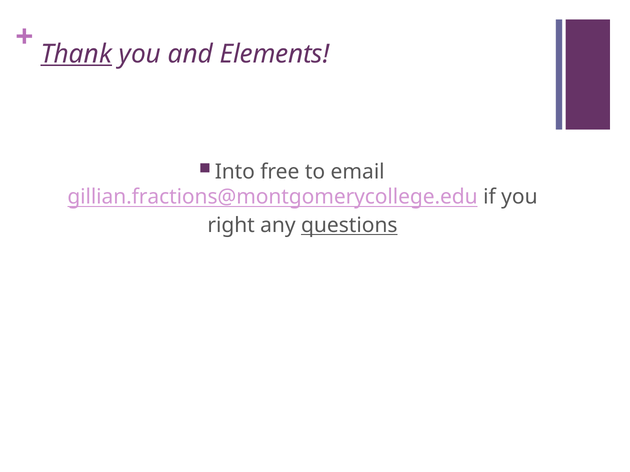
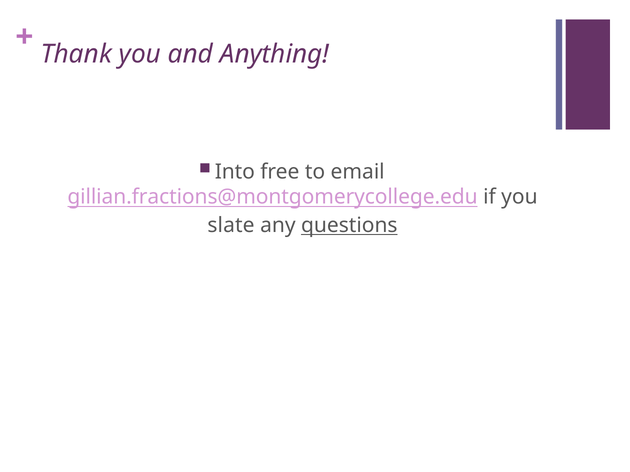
Thank underline: present -> none
Elements: Elements -> Anything
right: right -> slate
